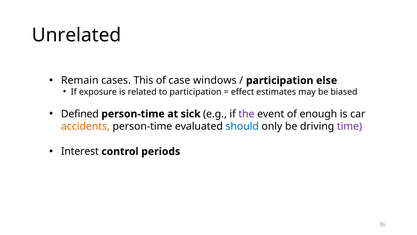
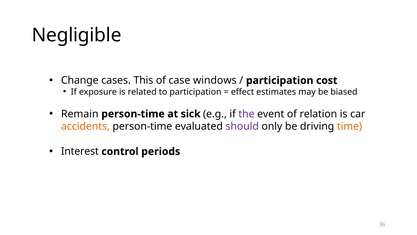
Unrelated: Unrelated -> Negligible
Remain: Remain -> Change
else: else -> cost
Defined: Defined -> Remain
enough: enough -> relation
should colour: blue -> purple
time colour: purple -> orange
